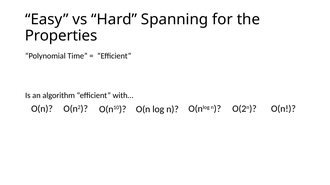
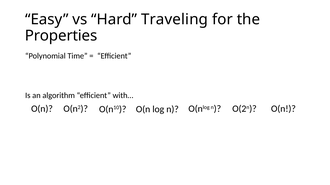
Spanning: Spanning -> Traveling
